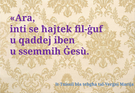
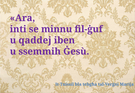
ħajtek: ħajtek -> minnu
